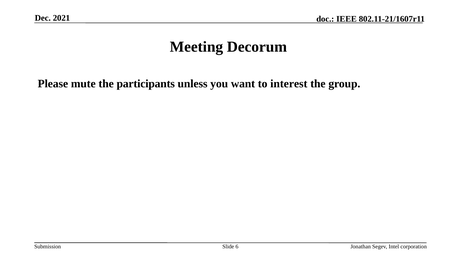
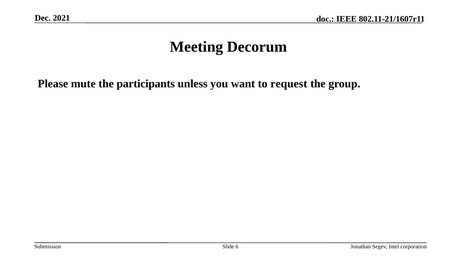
interest: interest -> request
